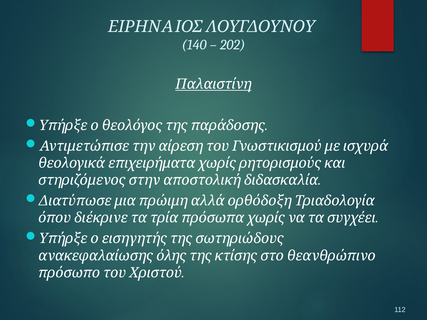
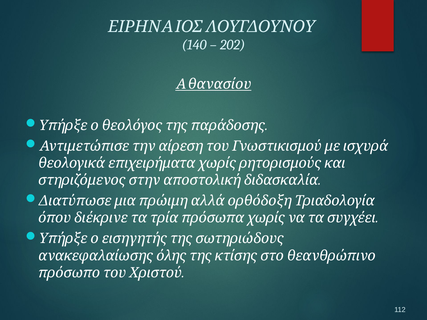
Παλαιστίνη: Παλαιστίνη -> Αθανασίου
